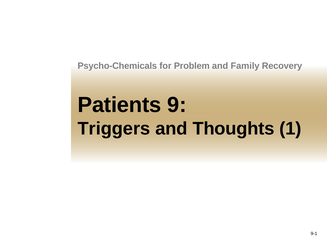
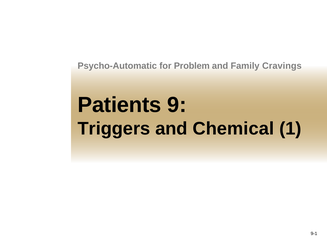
Psycho-Chemicals: Psycho-Chemicals -> Psycho-Automatic
Recovery: Recovery -> Cravings
Thoughts: Thoughts -> Chemical
